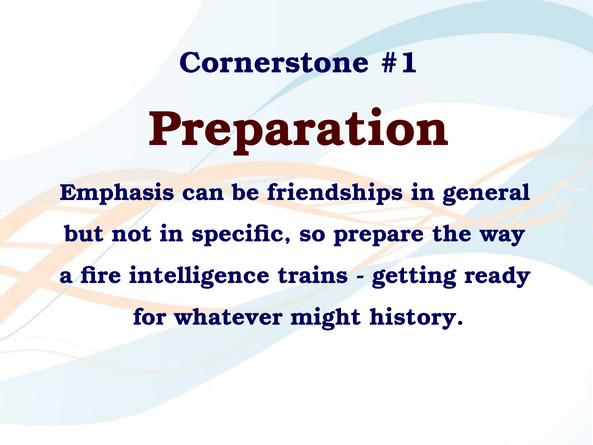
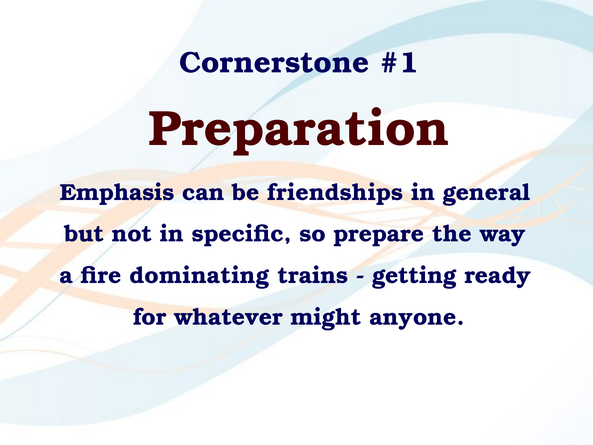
intelligence: intelligence -> dominating
history: history -> anyone
